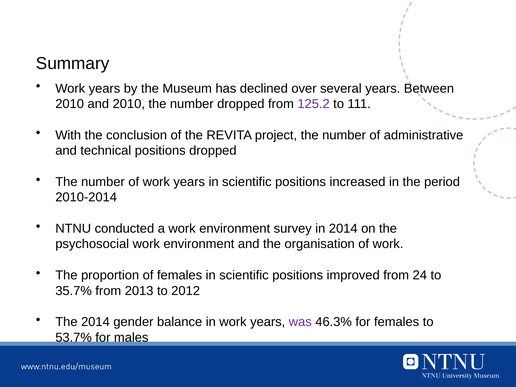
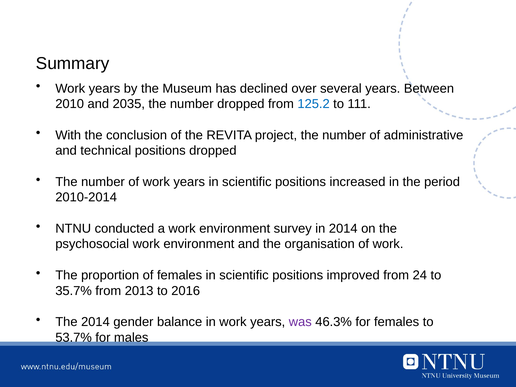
and 2010: 2010 -> 2035
125.2 colour: purple -> blue
2012: 2012 -> 2016
